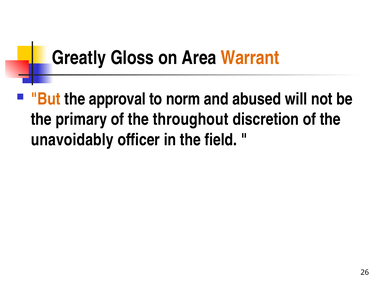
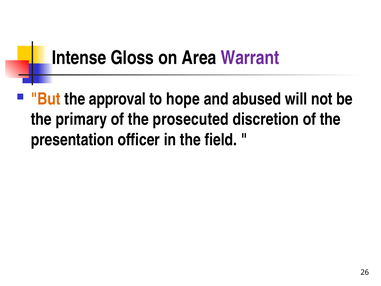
Greatly: Greatly -> Intense
Warrant colour: orange -> purple
norm: norm -> hope
throughout: throughout -> prosecuted
unavoidably: unavoidably -> presentation
